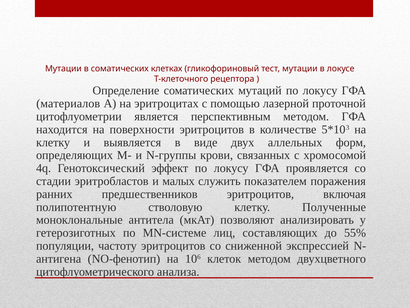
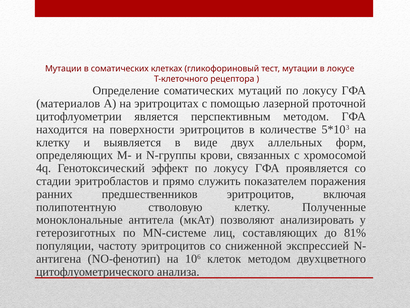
малых: малых -> прямо
55%: 55% -> 81%
